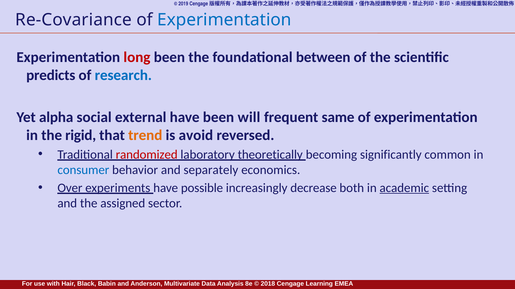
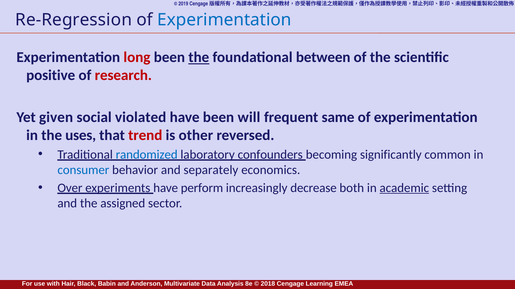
Re-Covariance: Re-Covariance -> Re-Regression
the at (199, 57) underline: none -> present
predicts: predicts -> positive
research colour: blue -> red
alpha: alpha -> given
external: external -> violated
rigid: rigid -> uses
trend colour: orange -> red
avoid: avoid -> other
randomized colour: red -> blue
theoretically: theoretically -> confounders
possible: possible -> perform
